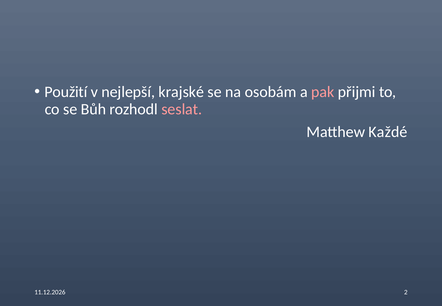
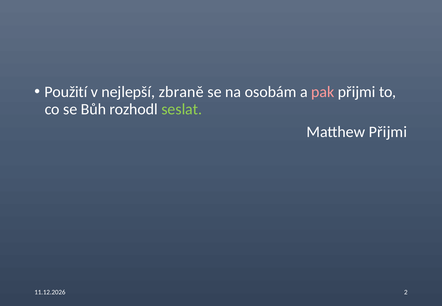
krajské: krajské -> zbraně
seslat colour: pink -> light green
Matthew Každé: Každé -> Přijmi
